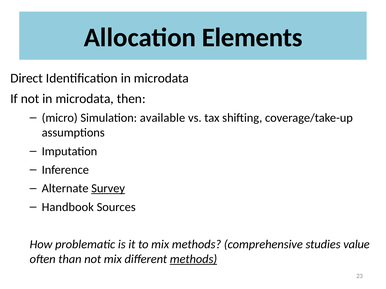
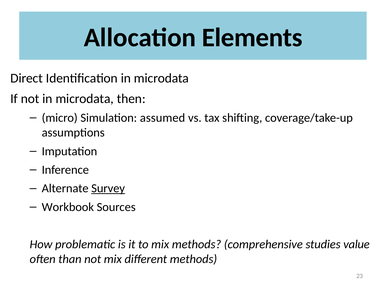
available: available -> assumed
Handbook: Handbook -> Workbook
methods at (193, 259) underline: present -> none
